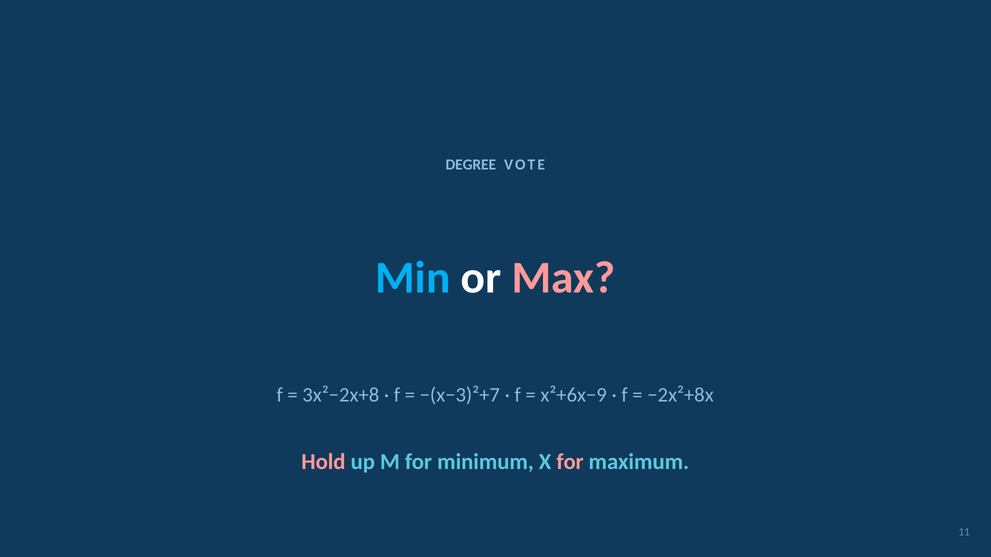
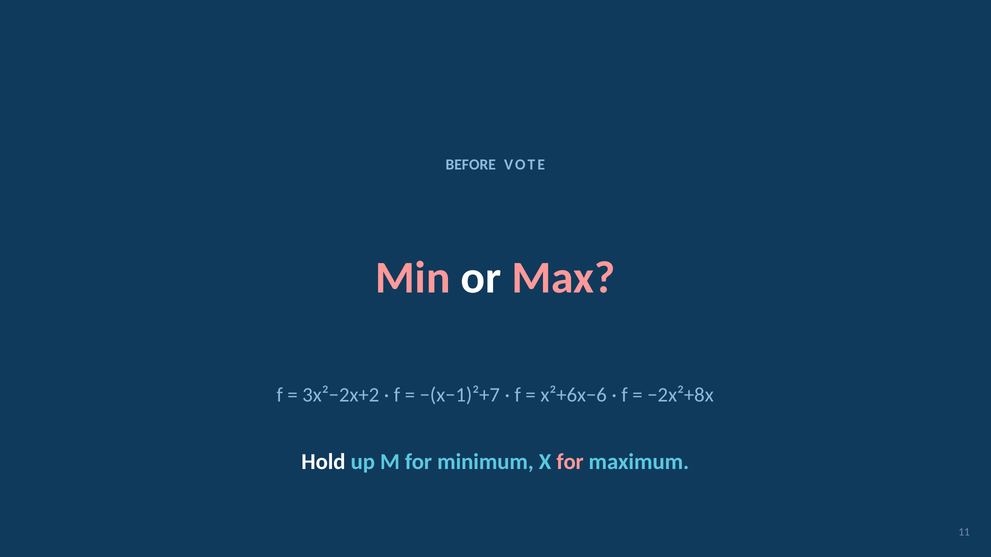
DEGREE: DEGREE -> BEFORE
Min colour: light blue -> pink
3x²−2x+8: 3x²−2x+8 -> 3x²−2x+2
−(x−3)²+7: −(x−3)²+7 -> −(x−1)²+7
x²+6x−9: x²+6x−9 -> x²+6x−6
Hold colour: pink -> white
